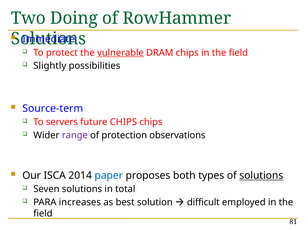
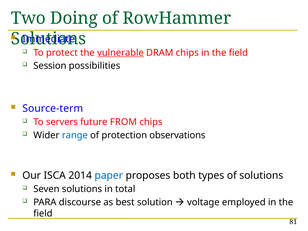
Slightly: Slightly -> Session
future CHIPS: CHIPS -> FROM
range colour: purple -> blue
solutions at (261, 176) underline: present -> none
increases: increases -> discourse
difficult: difficult -> voltage
